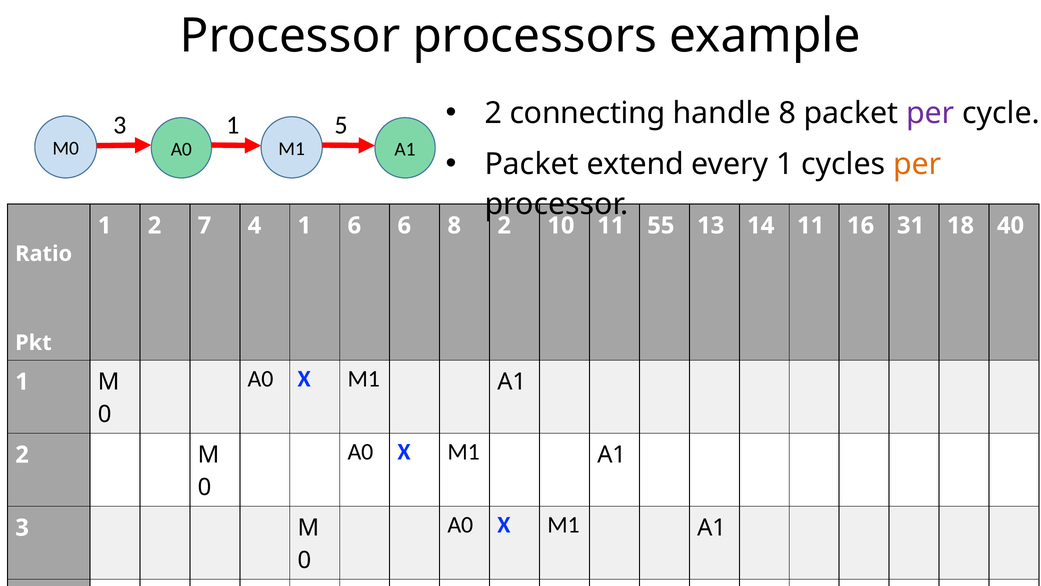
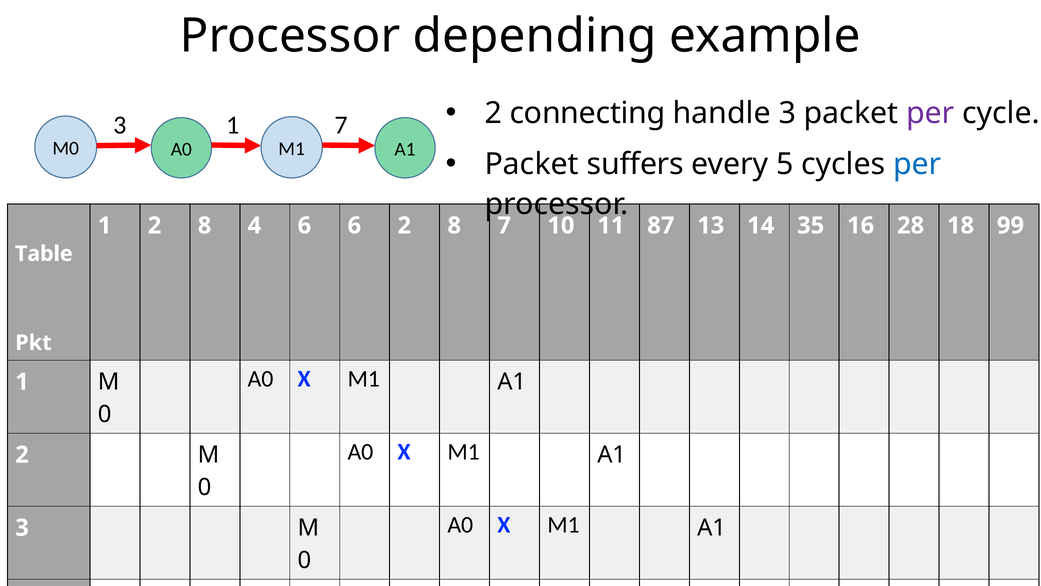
processors: processors -> depending
handle 8: 8 -> 3
1 5: 5 -> 7
extend: extend -> suffers
every 1: 1 -> 5
per at (917, 164) colour: orange -> blue
1 2 7: 7 -> 8
4 1: 1 -> 6
6 6: 6 -> 2
8 2: 2 -> 7
55: 55 -> 87
14 11: 11 -> 35
31: 31 -> 28
40: 40 -> 99
Ratio: Ratio -> Table
